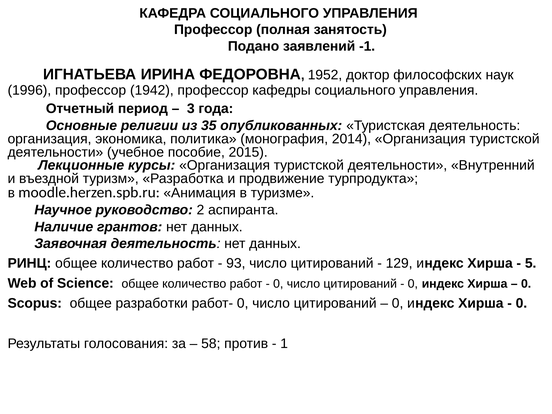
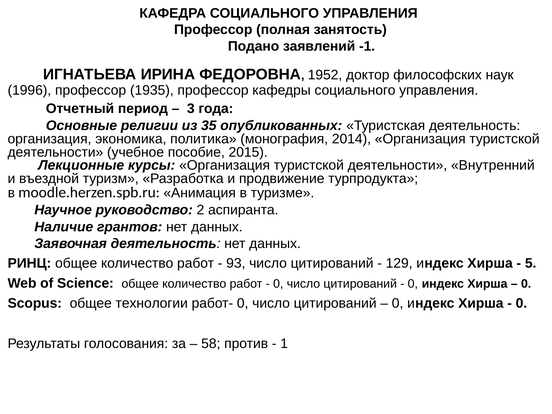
1942: 1942 -> 1935
разработки: разработки -> технологии
